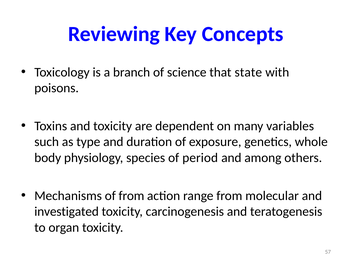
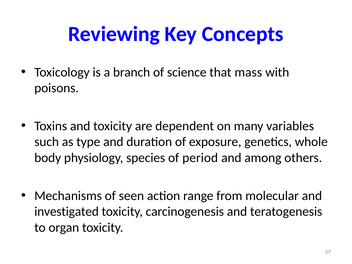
state: state -> mass
of from: from -> seen
